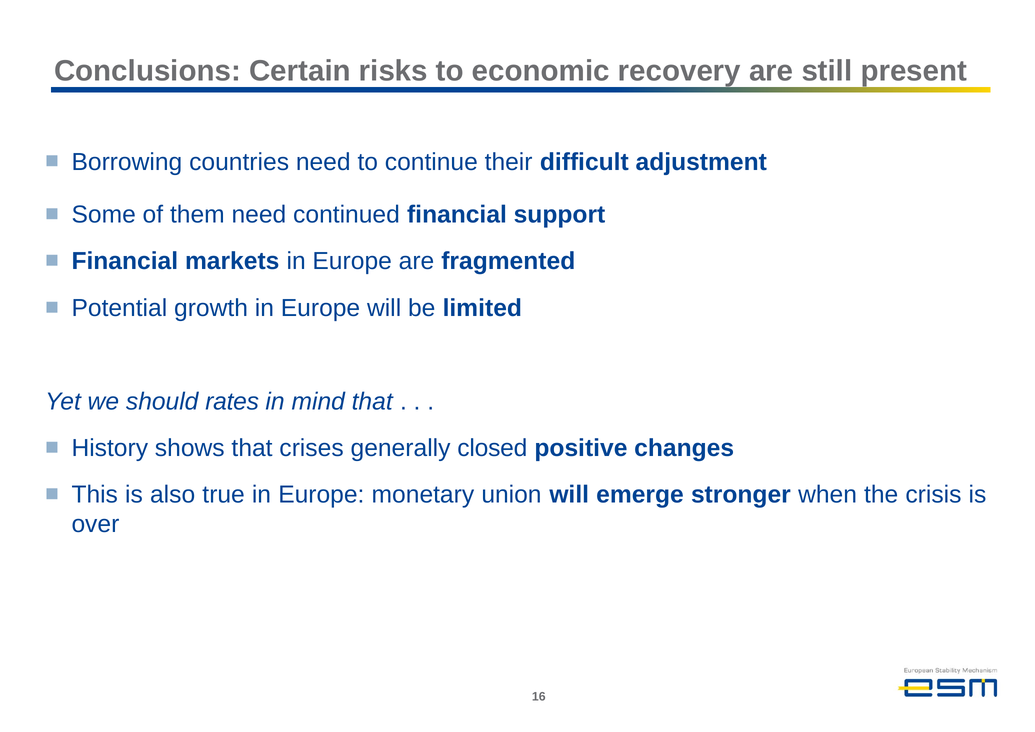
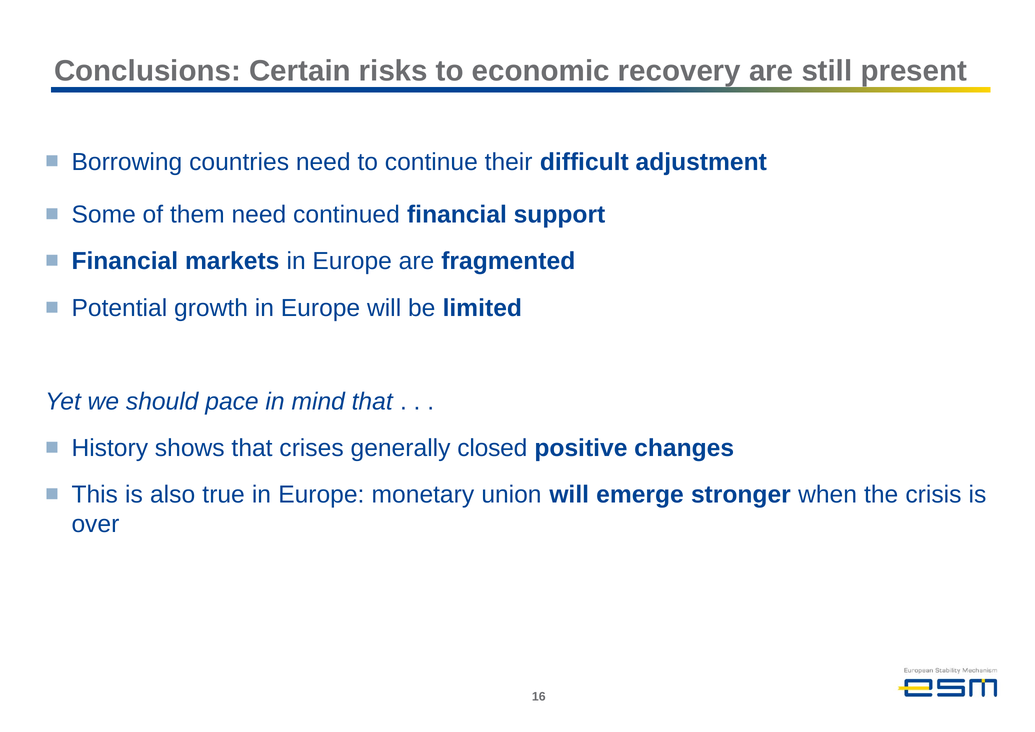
rates: rates -> pace
